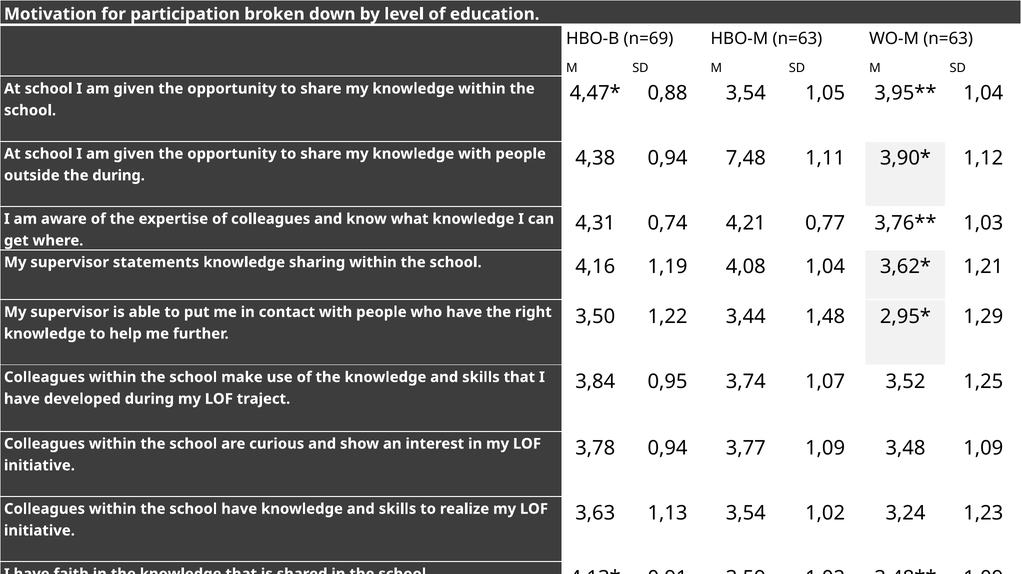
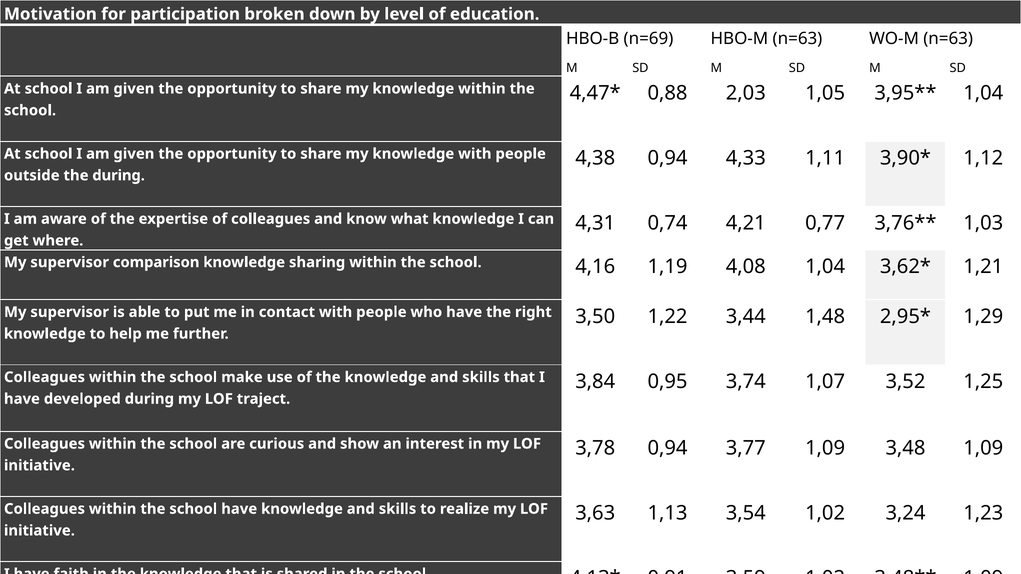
0,88 3,54: 3,54 -> 2,03
7,48: 7,48 -> 4,33
statements: statements -> comparison
